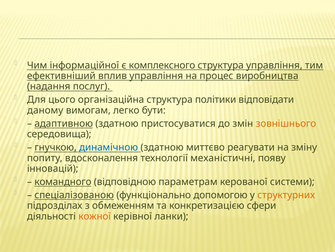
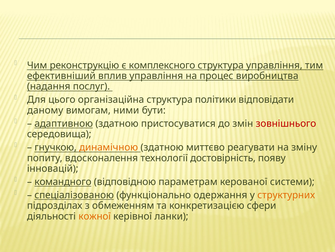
інформаційної: інформаційної -> реконструкцію
легко: легко -> ними
зовнішнього colour: orange -> red
динамічною colour: blue -> orange
механістичні: механістичні -> достовірність
допомогою: допомогою -> одержання
